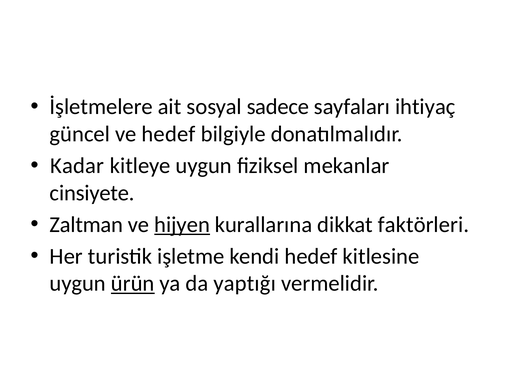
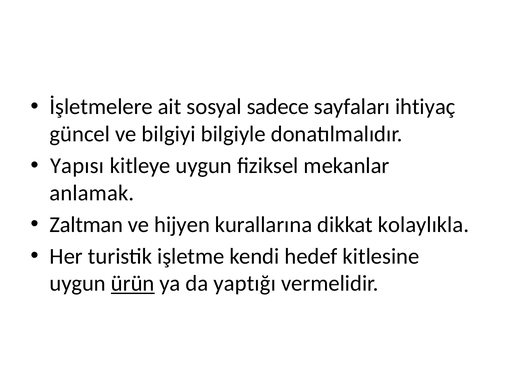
ve hedef: hedef -> bilgiyi
Kadar: Kadar -> Yapısı
cinsiyete: cinsiyete -> anlamak
hijyen underline: present -> none
faktörleri: faktörleri -> kolaylıkla
